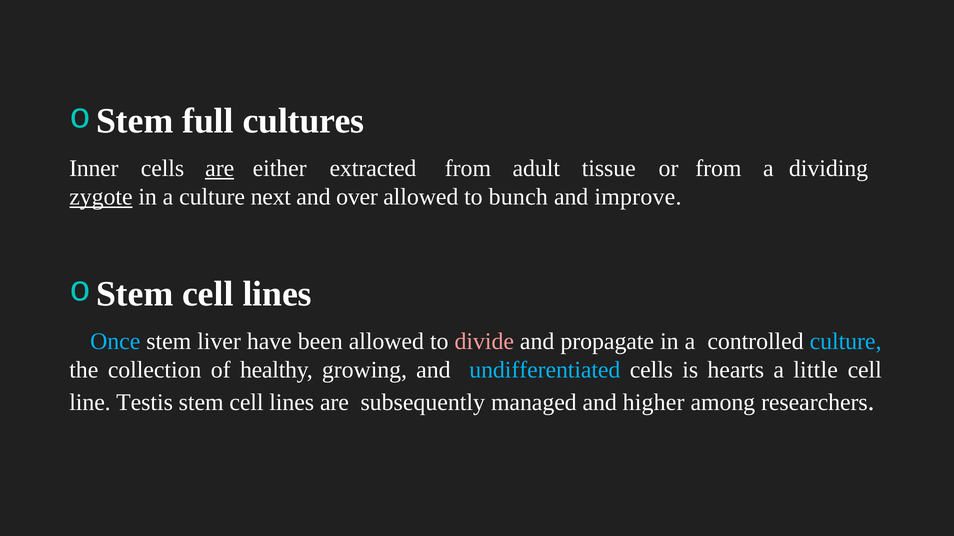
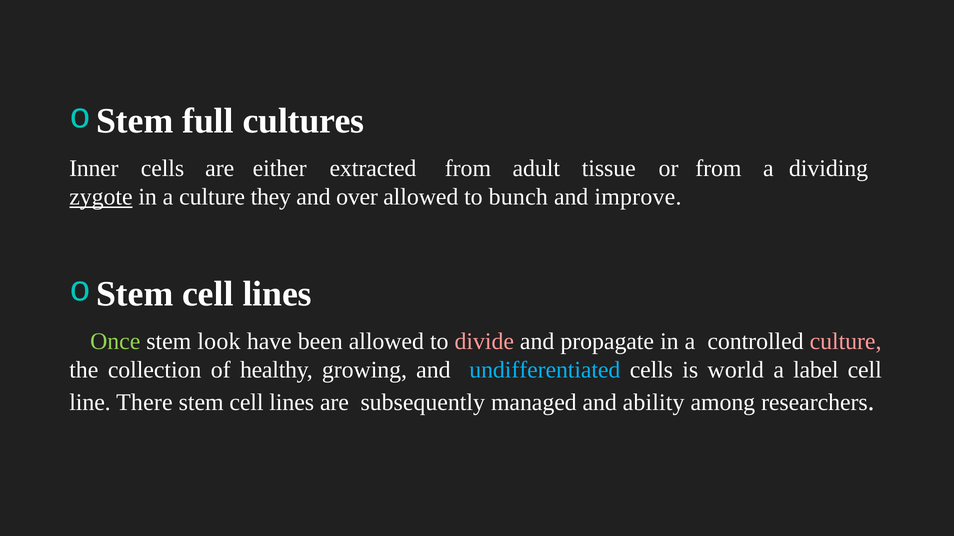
are at (220, 169) underline: present -> none
next: next -> they
Once colour: light blue -> light green
liver: liver -> look
culture at (846, 342) colour: light blue -> pink
hearts: hearts -> world
little: little -> label
Testis: Testis -> There
higher: higher -> ability
